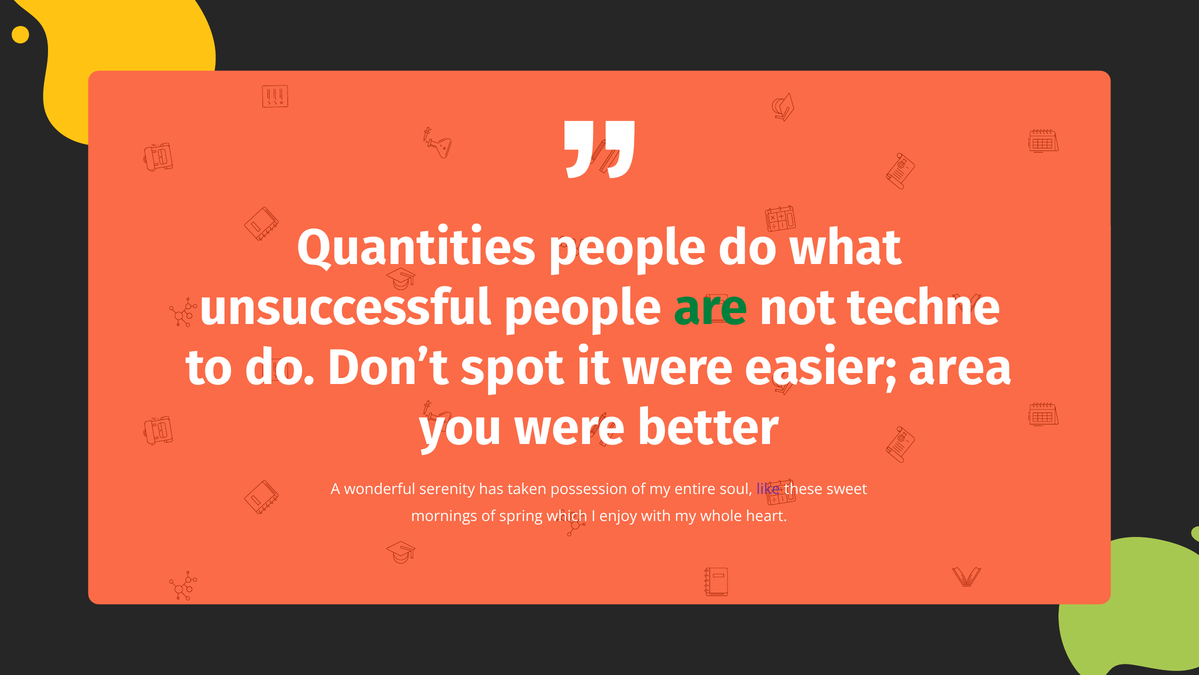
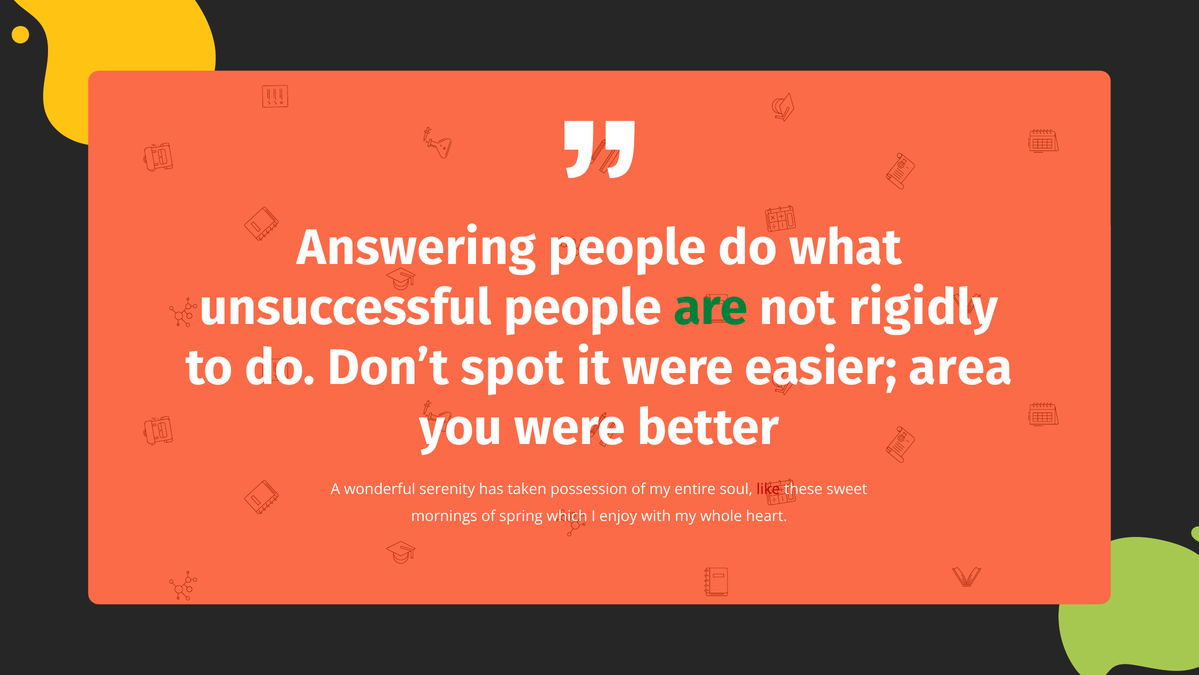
Quantities: Quantities -> Answering
techne: techne -> rigidly
like colour: purple -> red
